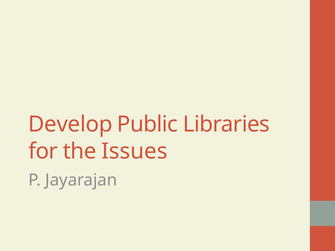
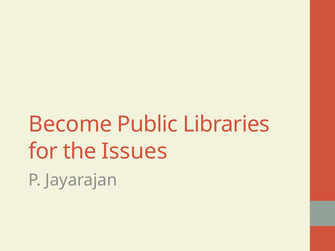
Develop: Develop -> Become
